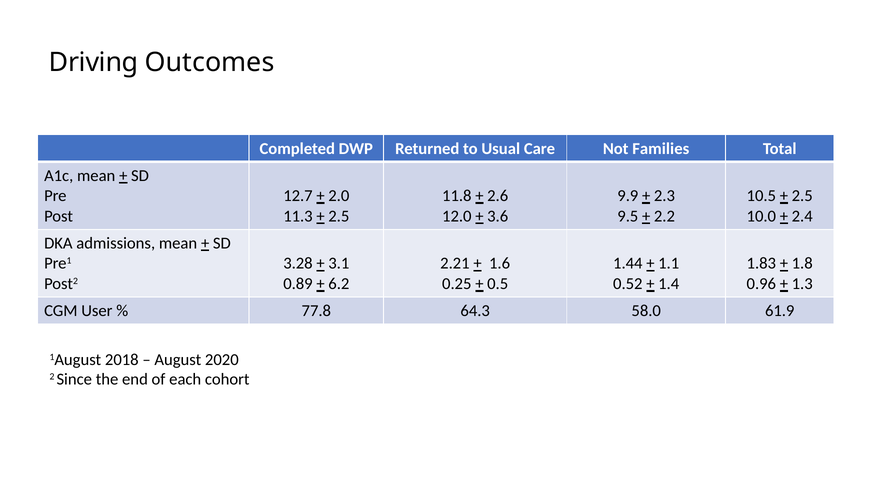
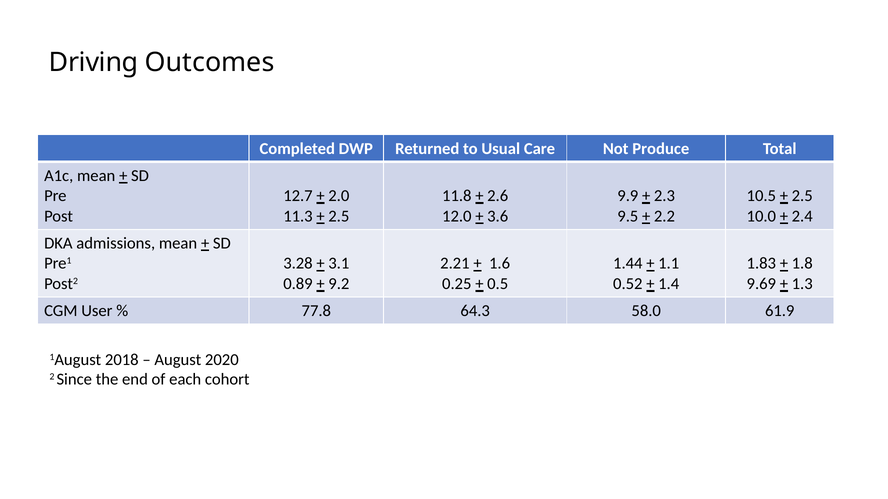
Families: Families -> Produce
6.2: 6.2 -> 9.2
0.96: 0.96 -> 9.69
